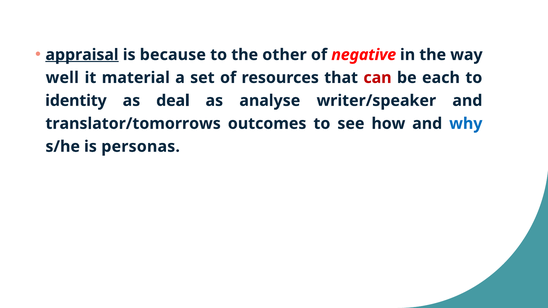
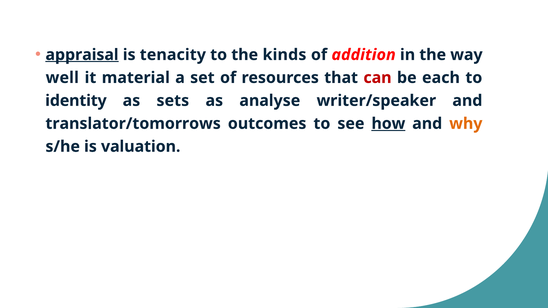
because: because -> tenacity
other: other -> kinds
negative: negative -> addition
deal: deal -> sets
how underline: none -> present
why colour: blue -> orange
personas: personas -> valuation
